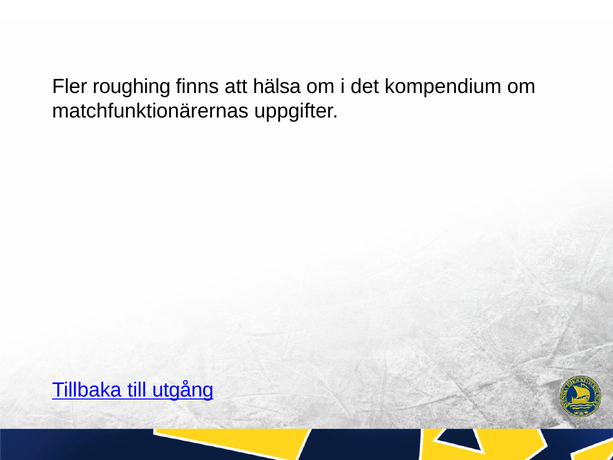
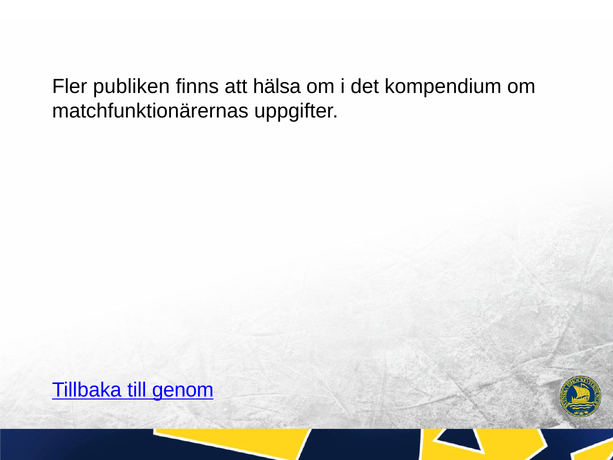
roughing: roughing -> publiken
utgång: utgång -> genom
